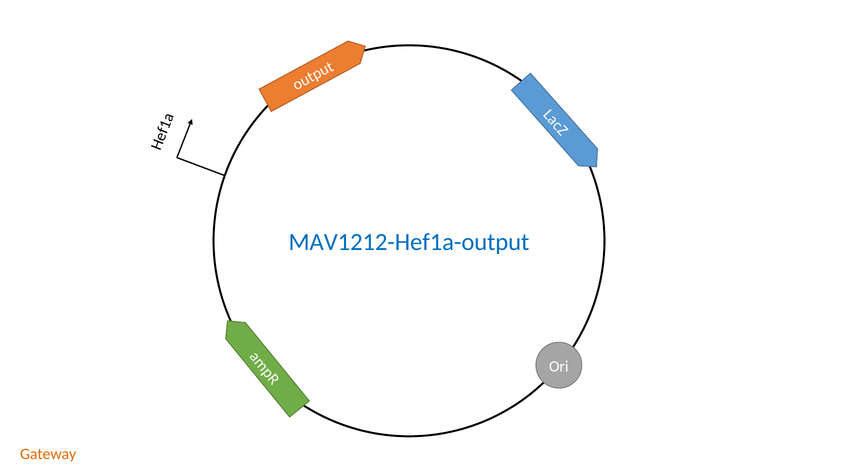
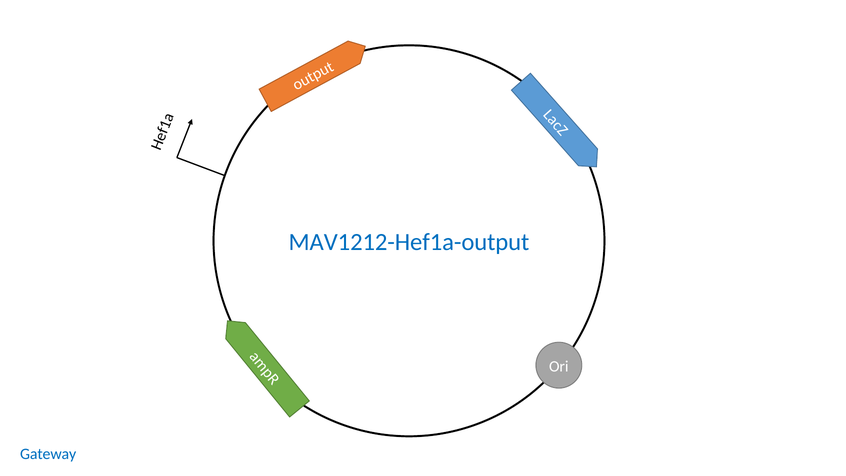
Gateway colour: orange -> blue
